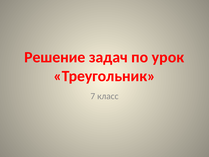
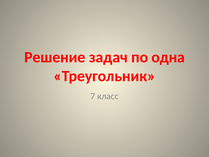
урок: урок -> одна
